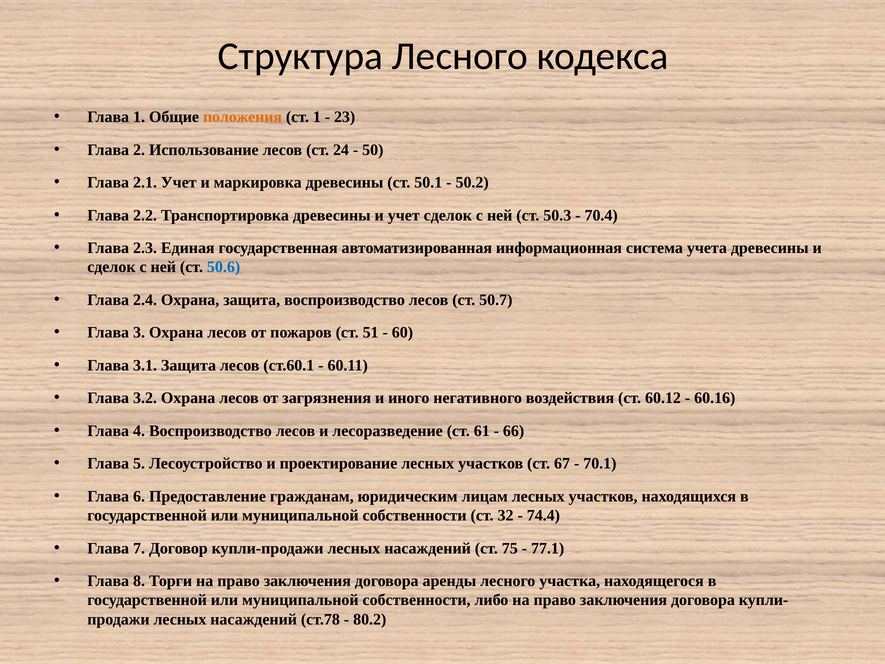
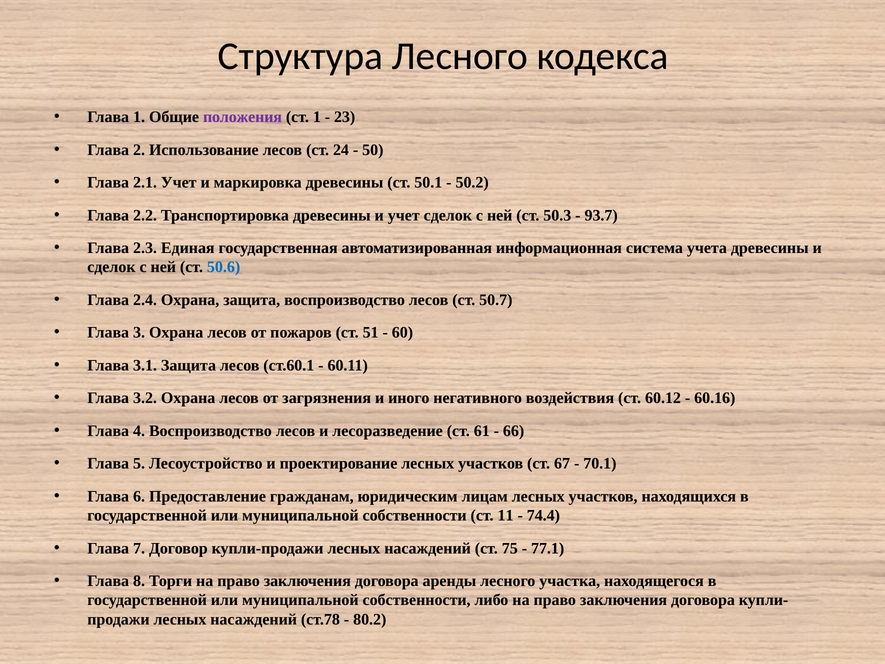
положения colour: orange -> purple
70.4: 70.4 -> 93.7
32: 32 -> 11
